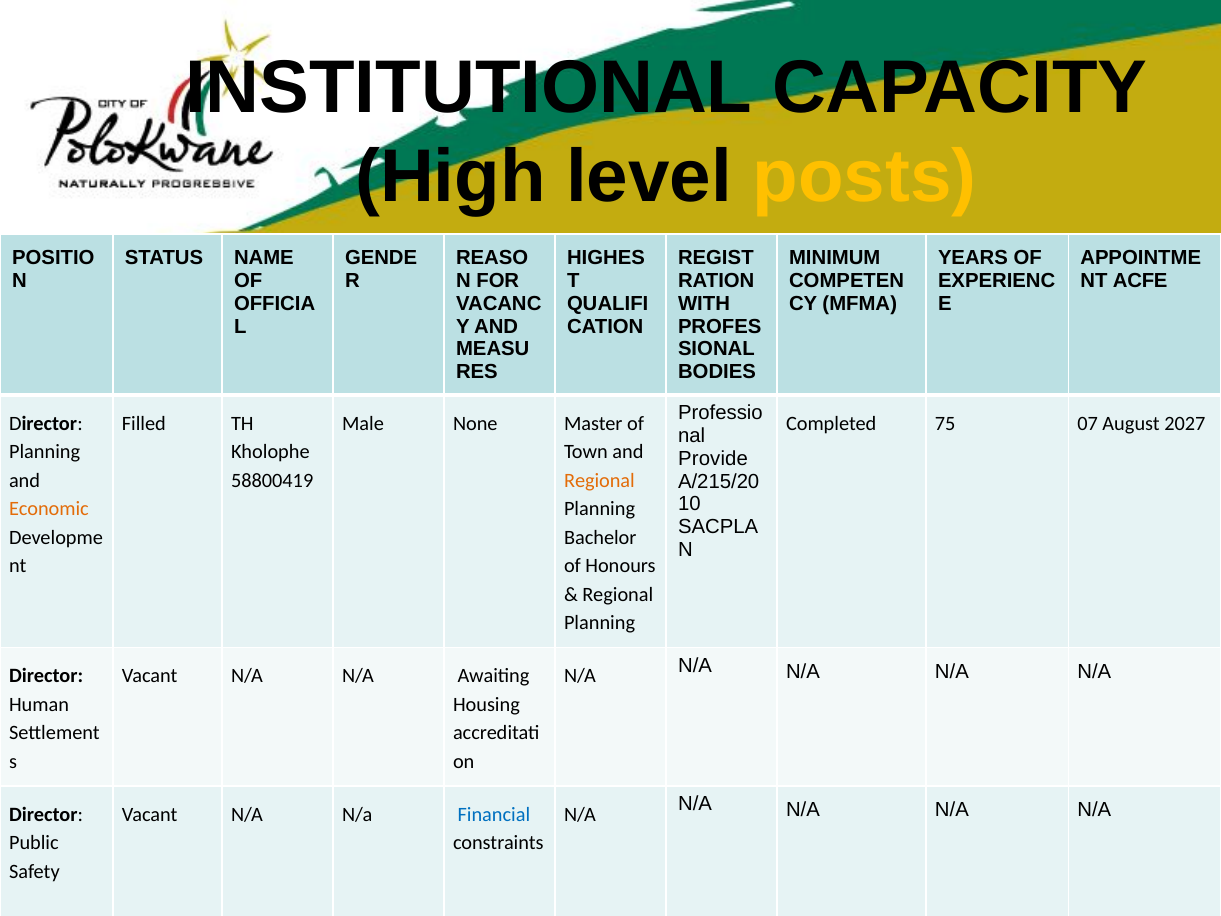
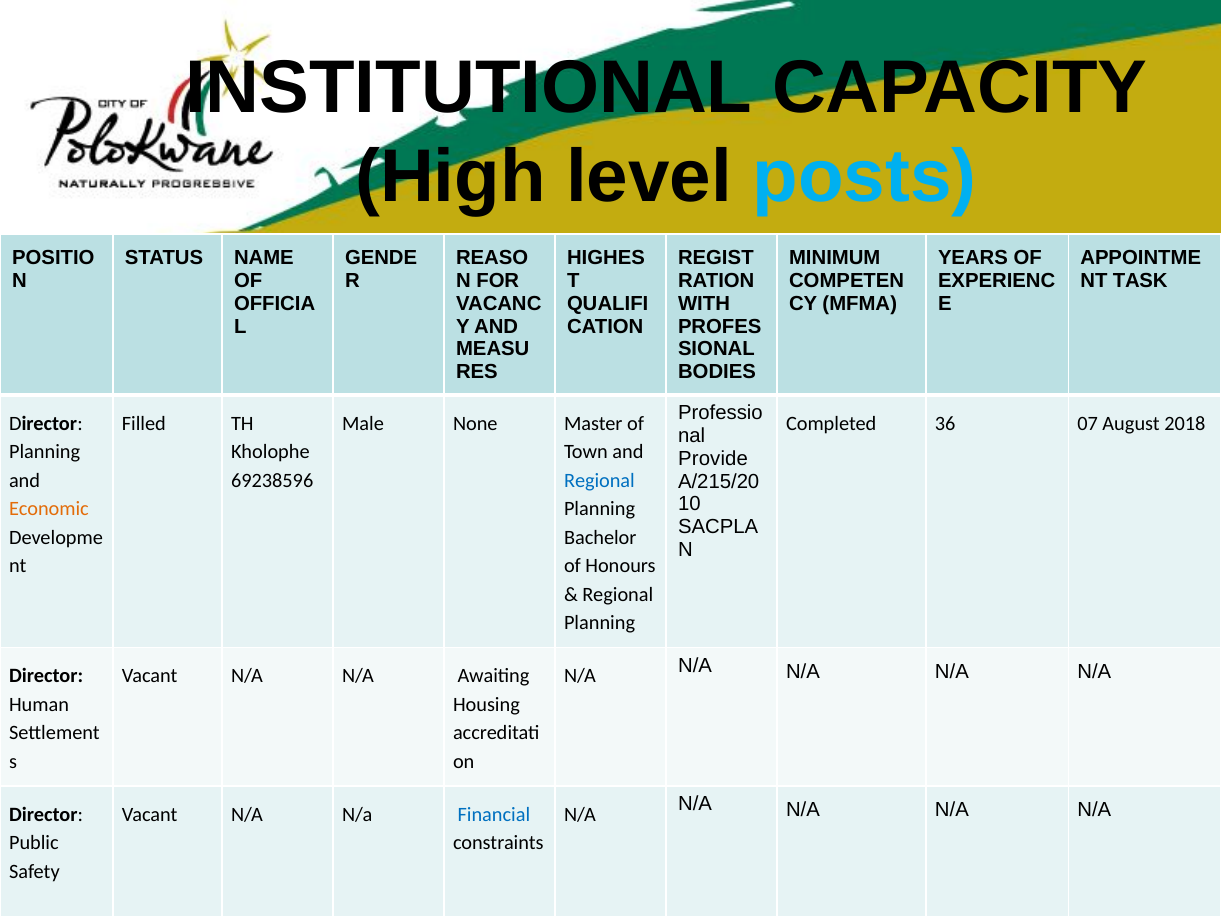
posts colour: yellow -> light blue
ACFE: ACFE -> TASK
75: 75 -> 36
2027: 2027 -> 2018
58800419: 58800419 -> 69238596
Regional at (599, 481) colour: orange -> blue
